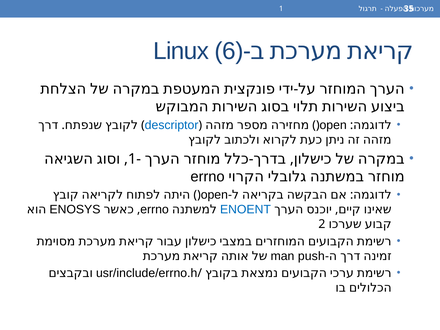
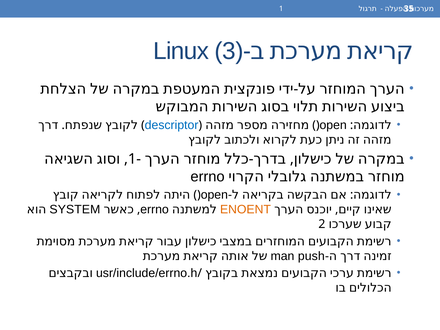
6: 6 -> 3
ENOSYS: ENOSYS -> SYSTEM
ENOENT colour: blue -> orange
